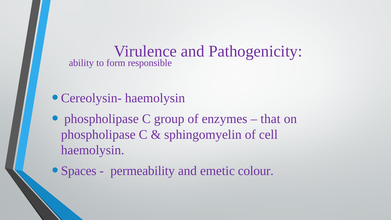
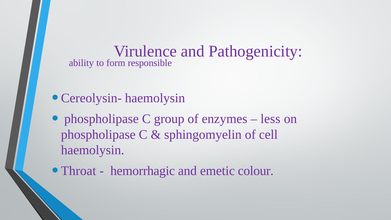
that: that -> less
Spaces: Spaces -> Throat
permeability: permeability -> hemorrhagic
